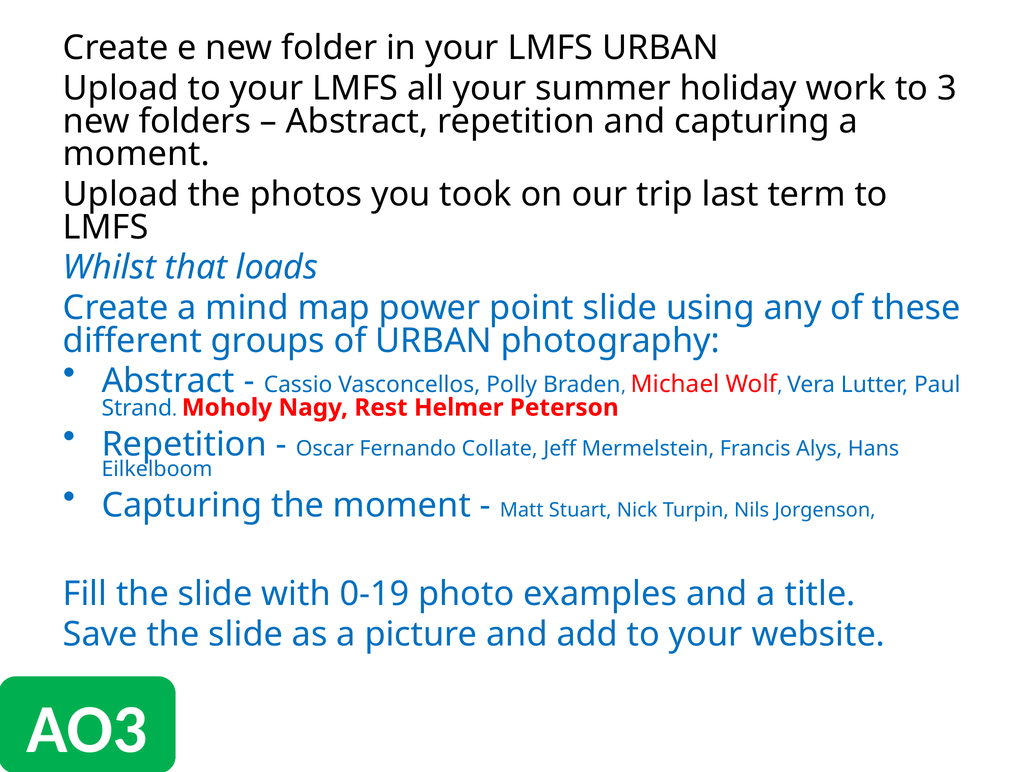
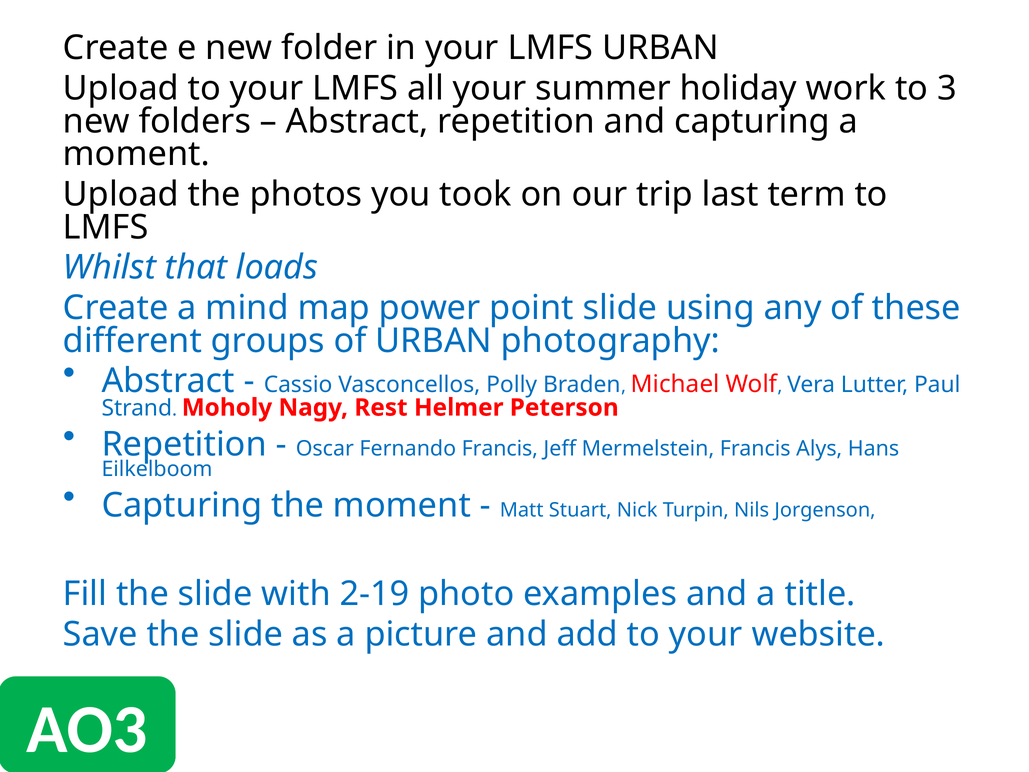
Fernando Collate: Collate -> Francis
0-19: 0-19 -> 2-19
